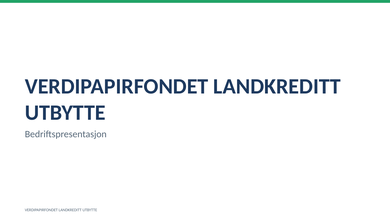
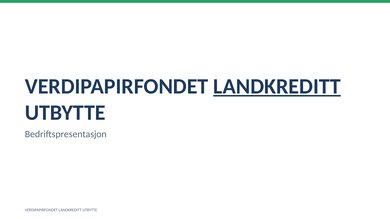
LANDKREDITT at (277, 86) underline: none -> present
